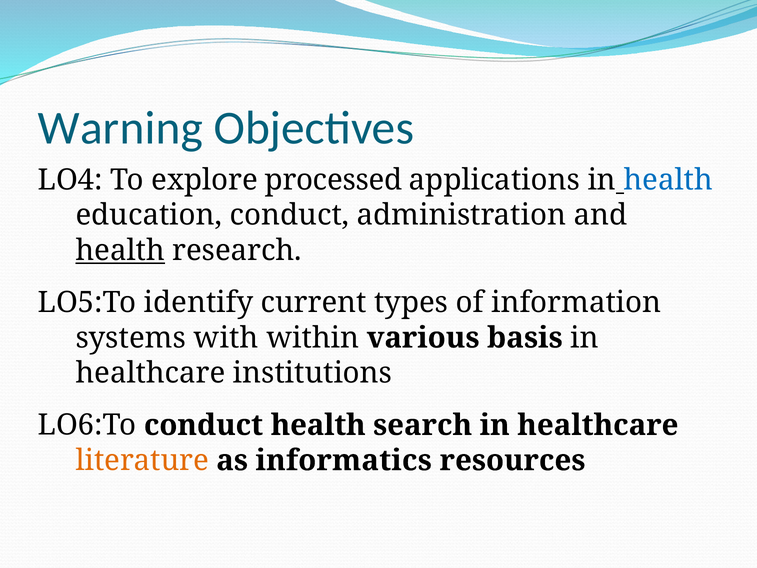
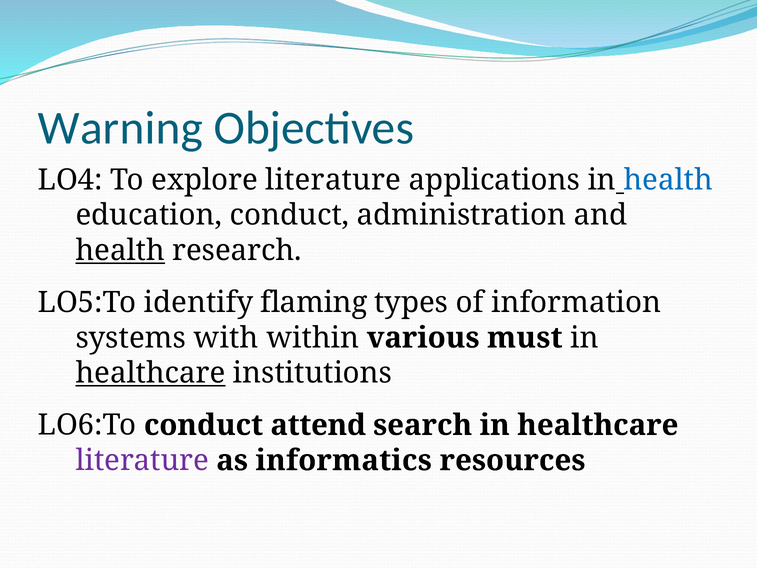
explore processed: processed -> literature
current: current -> flaming
basis: basis -> must
healthcare at (151, 373) underline: none -> present
conduct health: health -> attend
literature at (142, 460) colour: orange -> purple
